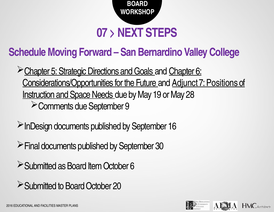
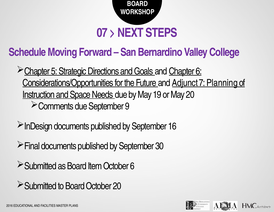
Positions: Positions -> Planning
May 28: 28 -> 20
